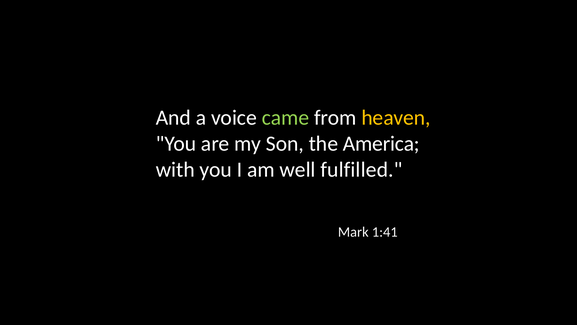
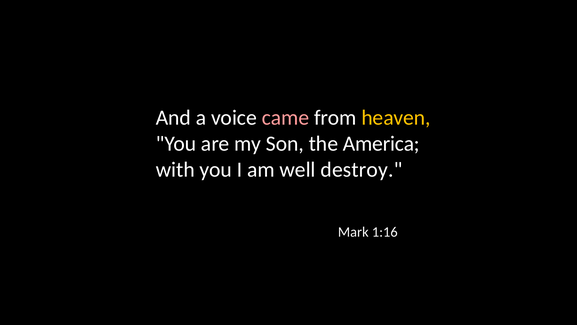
came colour: light green -> pink
fulfilled: fulfilled -> destroy
1:41: 1:41 -> 1:16
